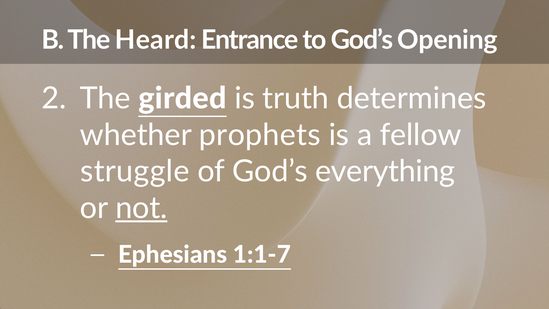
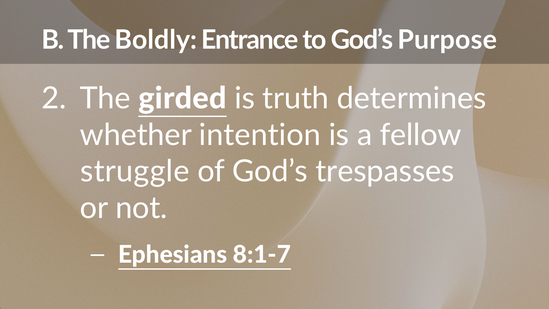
Heard: Heard -> Boldly
Opening: Opening -> Purpose
prophets: prophets -> intention
everything: everything -> trespasses
not underline: present -> none
1:1-7: 1:1-7 -> 8:1-7
